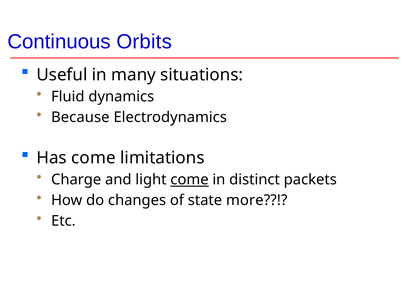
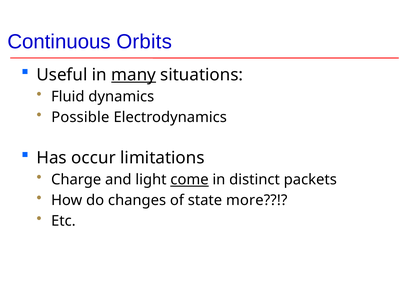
many underline: none -> present
Because: Because -> Possible
Has come: come -> occur
